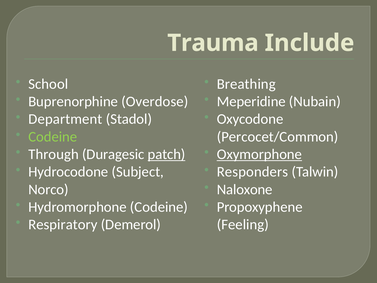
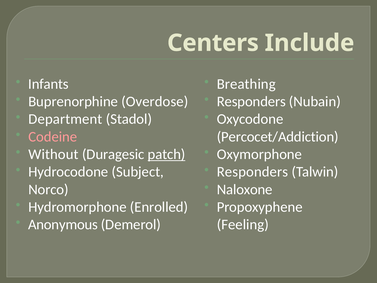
Trauma: Trauma -> Centers
School: School -> Infants
Meperidine at (251, 101): Meperidine -> Responders
Percocet/Common: Percocet/Common -> Percocet/Addiction
Codeine at (53, 137) colour: light green -> pink
Through: Through -> Without
Oxymorphone underline: present -> none
Hydromorphone Codeine: Codeine -> Enrolled
Respiratory: Respiratory -> Anonymous
